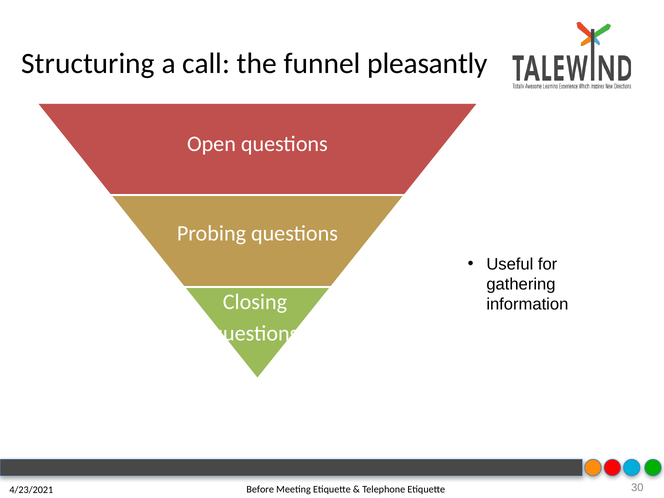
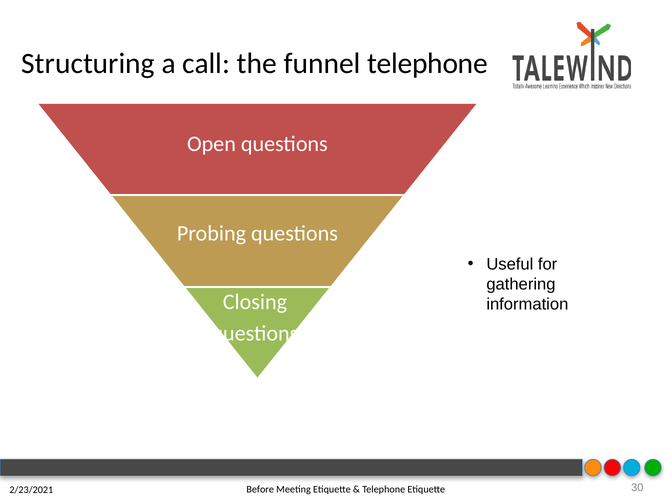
funnel pleasantly: pleasantly -> telephone
4/23/2021: 4/23/2021 -> 2/23/2021
